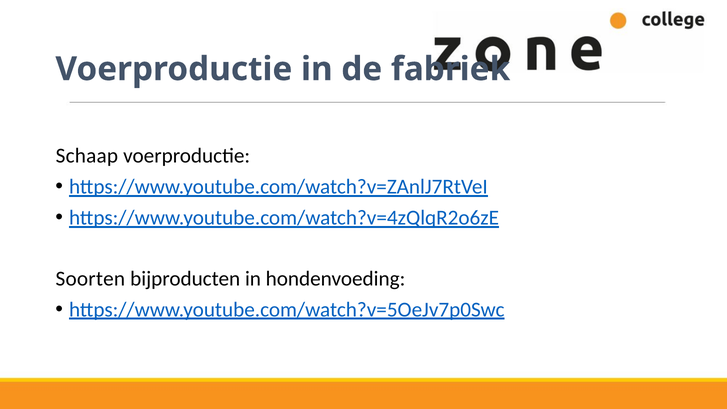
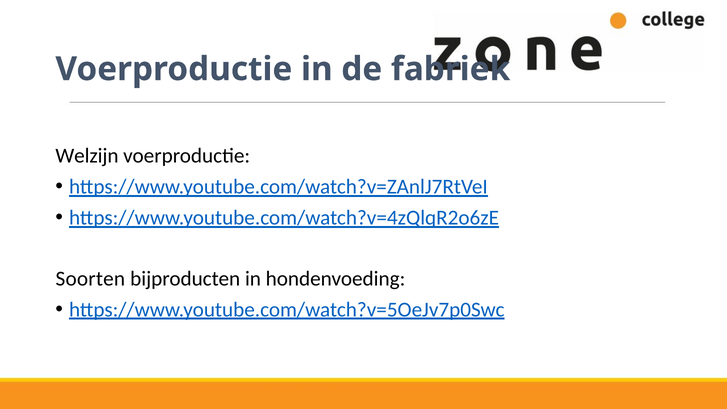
Schaap: Schaap -> Welzijn
